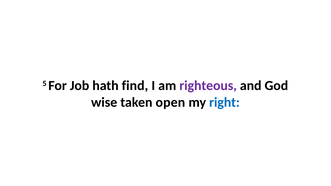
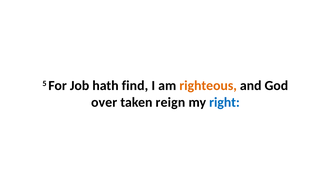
righteous colour: purple -> orange
wise: wise -> over
open: open -> reign
